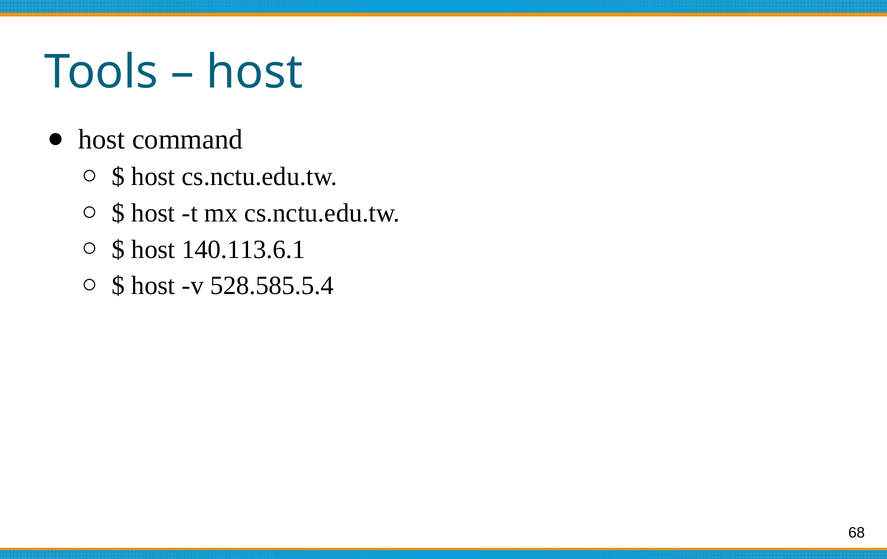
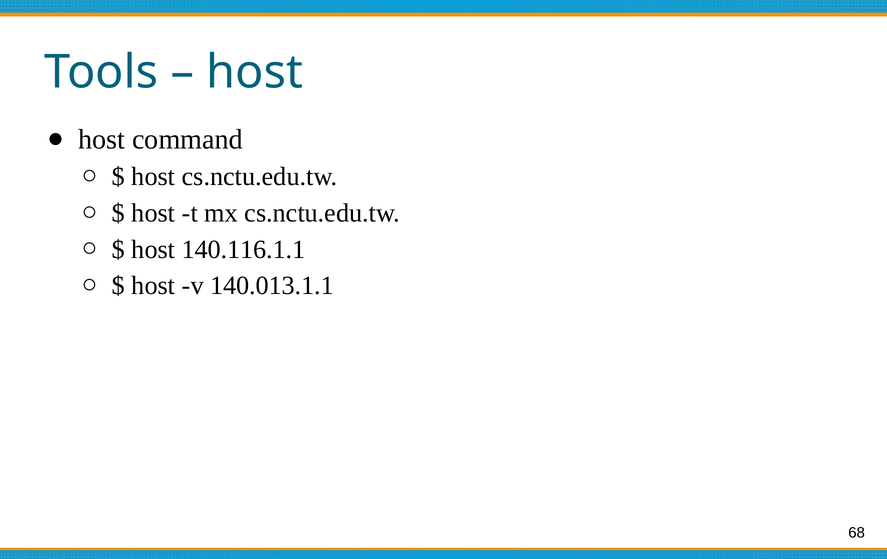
140.113.6.1: 140.113.6.1 -> 140.116.1.1
528.585.5.4: 528.585.5.4 -> 140.013.1.1
